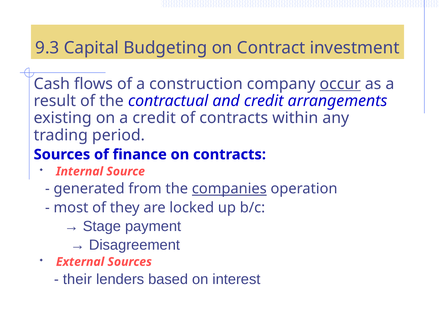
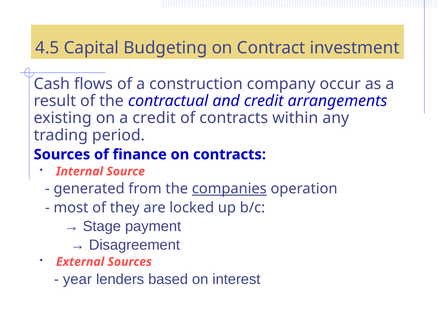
9.3: 9.3 -> 4.5
occur underline: present -> none
their: their -> year
